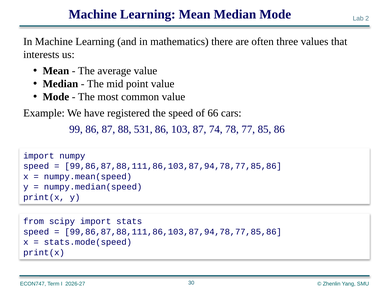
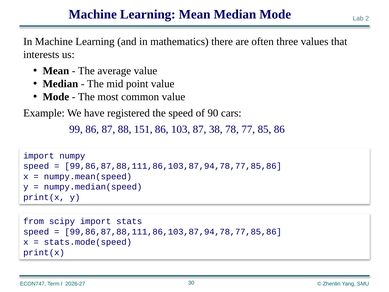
66: 66 -> 90
531: 531 -> 151
74: 74 -> 38
